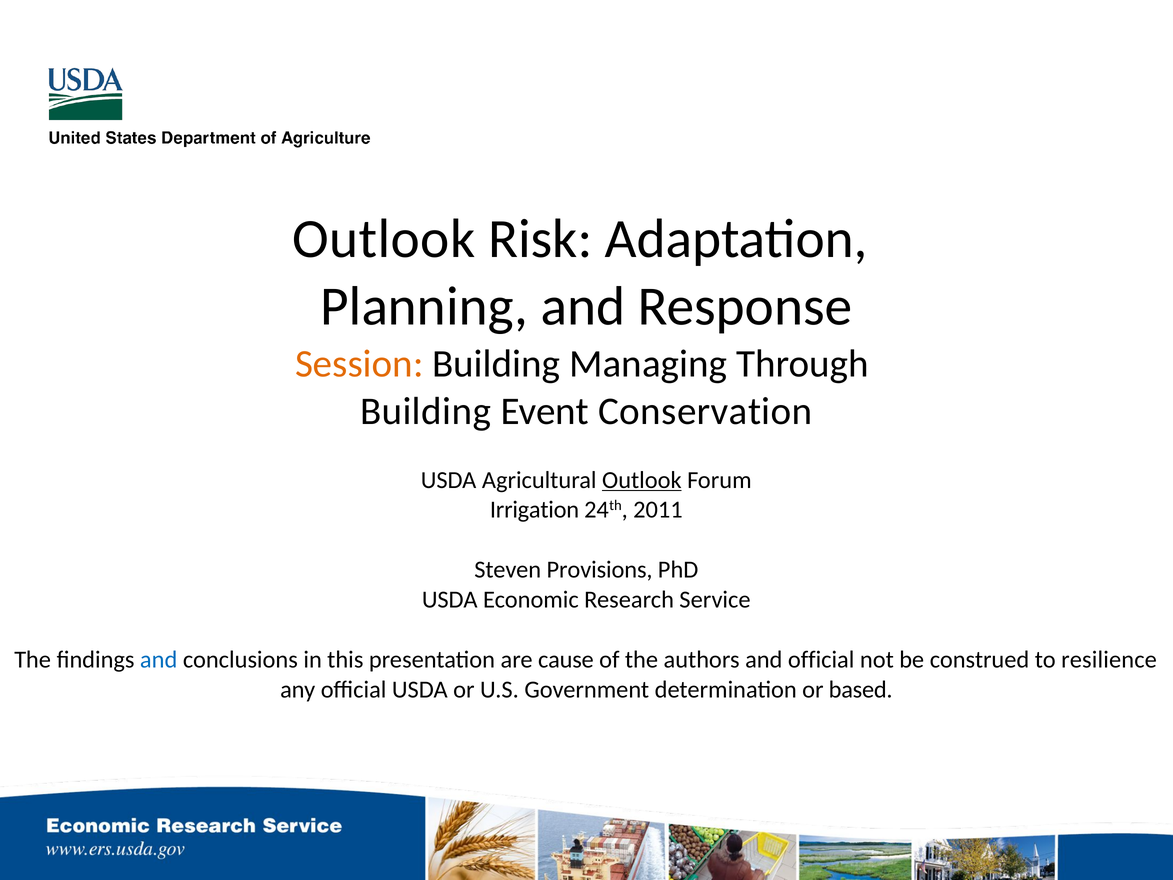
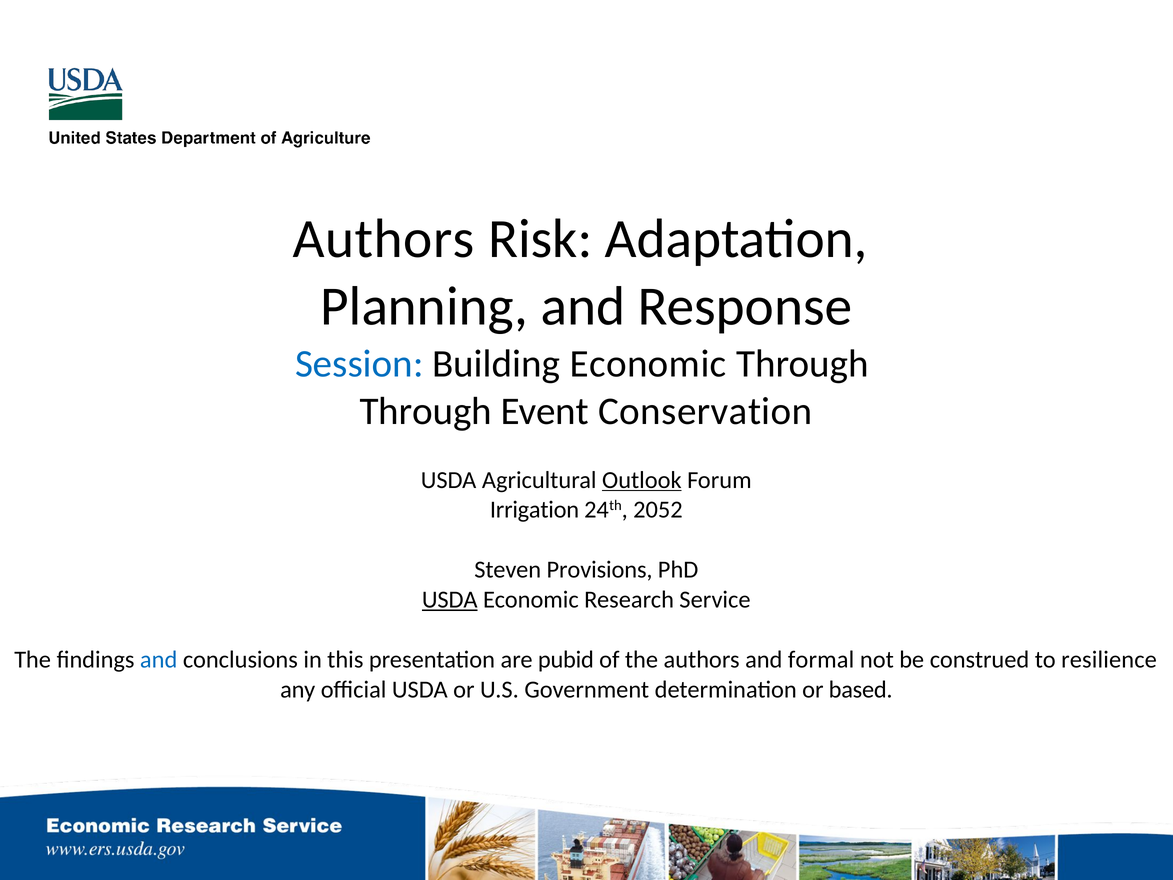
Outlook at (384, 239): Outlook -> Authors
Session colour: orange -> blue
Building Managing: Managing -> Economic
Building at (425, 411): Building -> Through
2011: 2011 -> 2052
USDA at (450, 600) underline: none -> present
cause: cause -> pubid
and official: official -> formal
